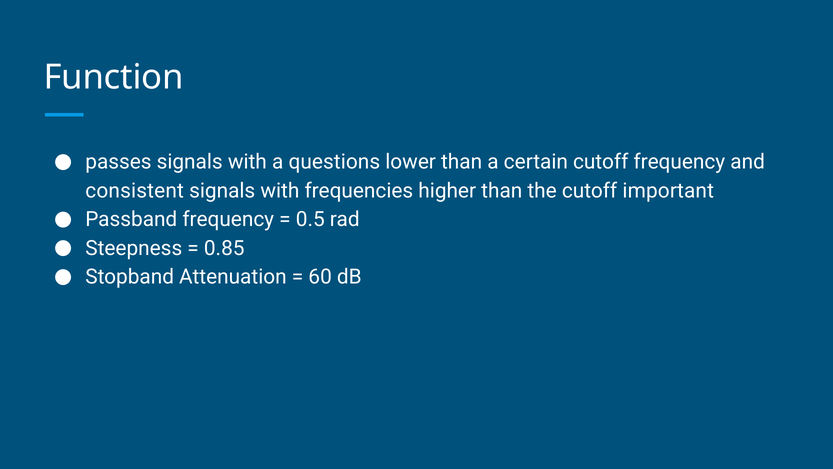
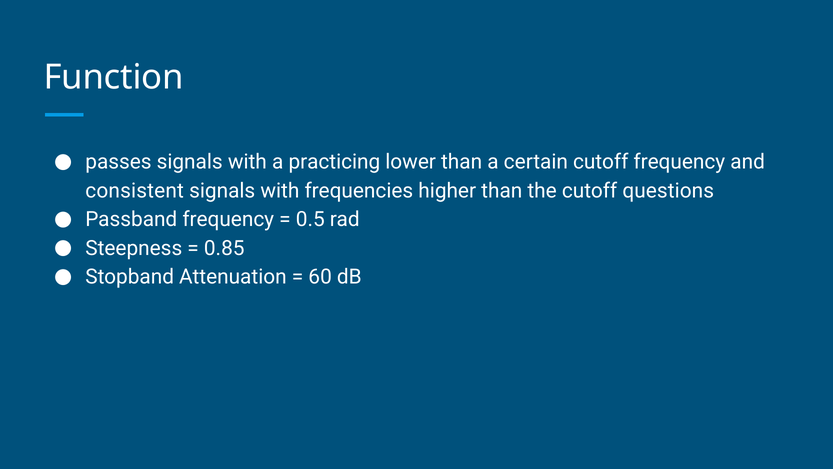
questions: questions -> practicing
important: important -> questions
